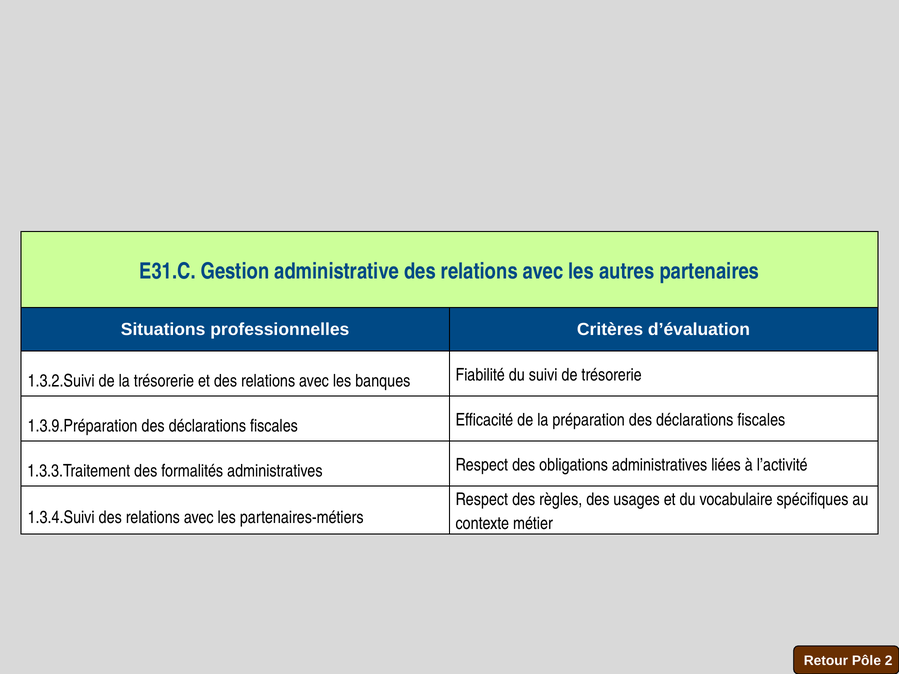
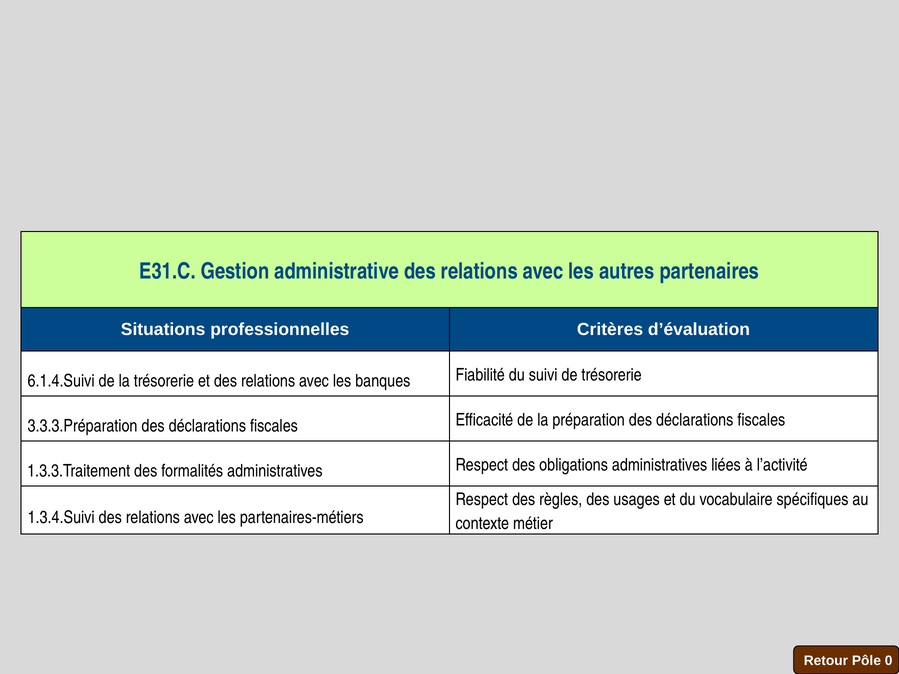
1.3.2.Suivi: 1.3.2.Suivi -> 6.1.4.Suivi
1.3.9.Préparation: 1.3.9.Préparation -> 3.3.3.Préparation
2: 2 -> 0
